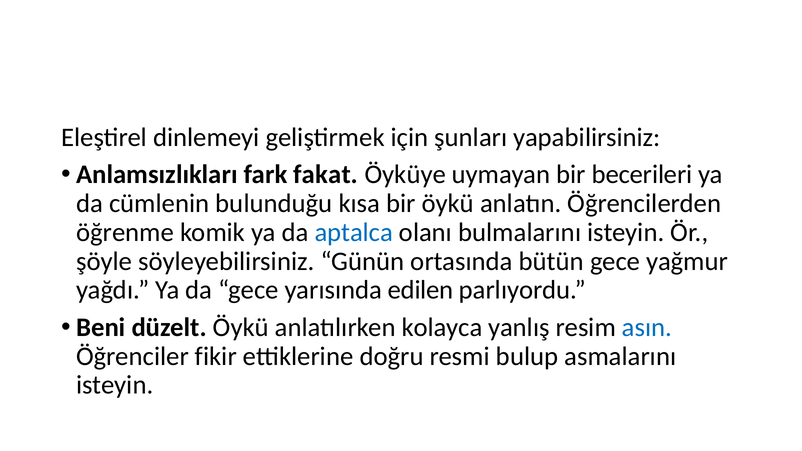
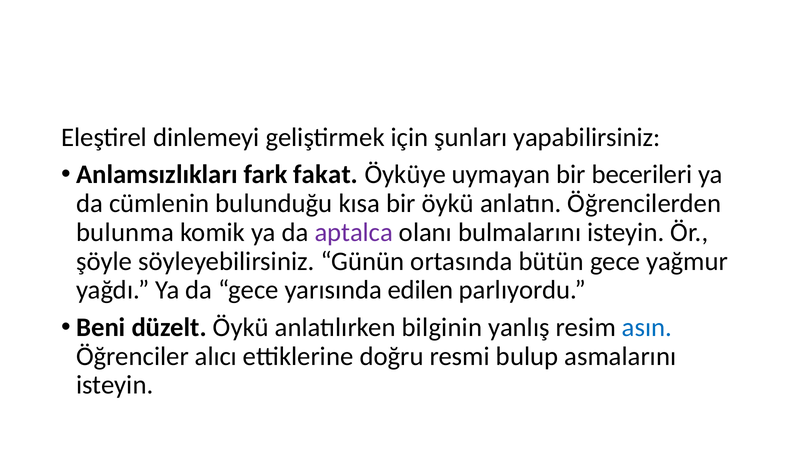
öğrenme: öğrenme -> bulunma
aptalca colour: blue -> purple
kolayca: kolayca -> bilginin
fikir: fikir -> alıcı
